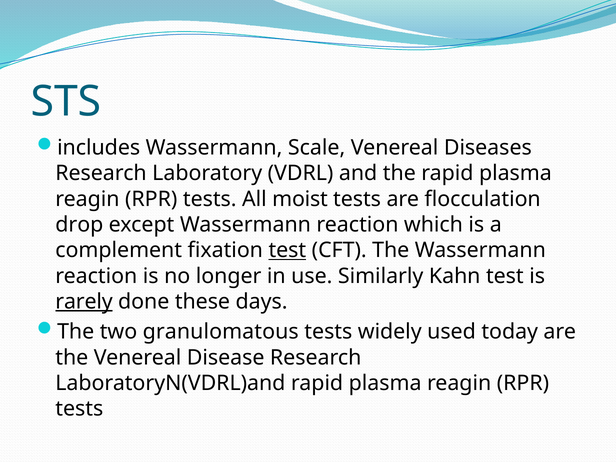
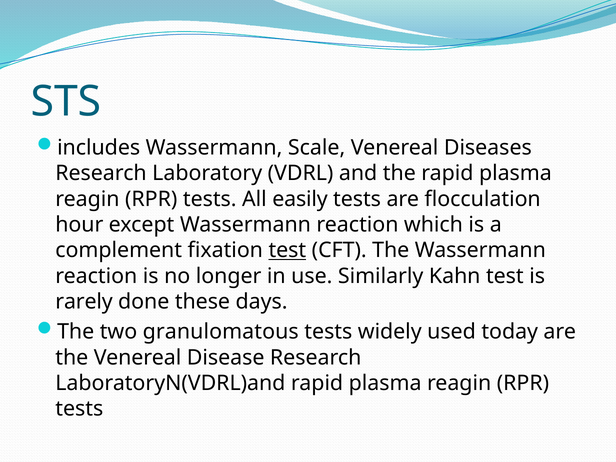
moist: moist -> easily
drop: drop -> hour
rarely underline: present -> none
